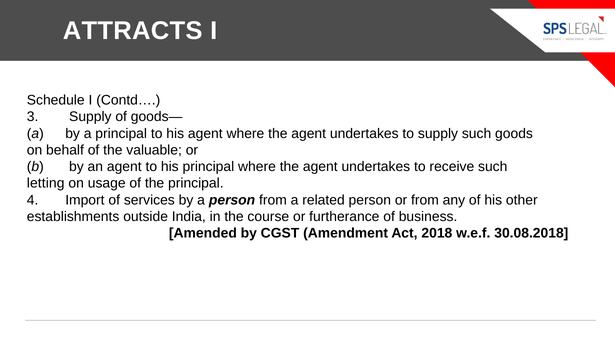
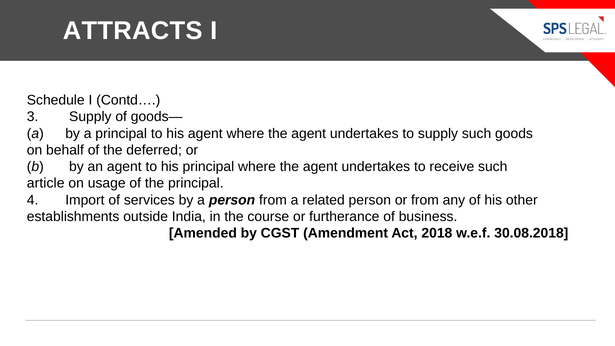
valuable: valuable -> deferred
letting: letting -> article
